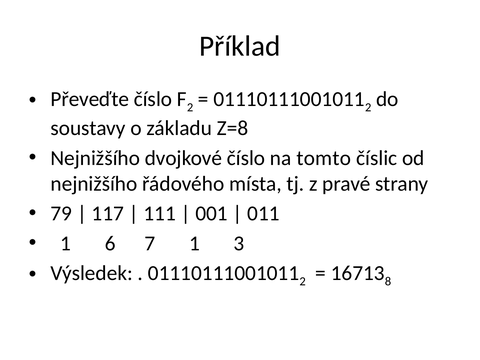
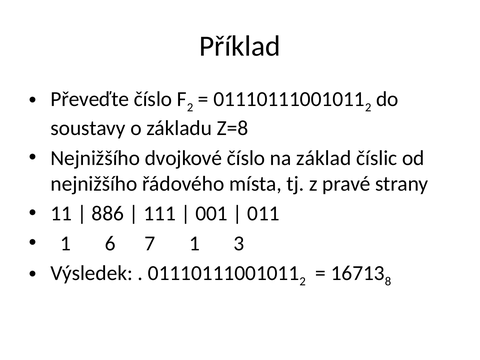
tomto: tomto -> základ
79: 79 -> 11
117: 117 -> 886
